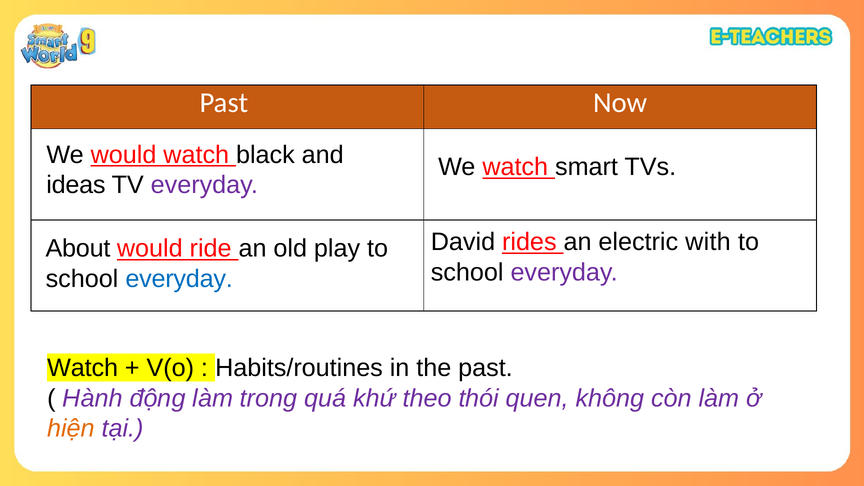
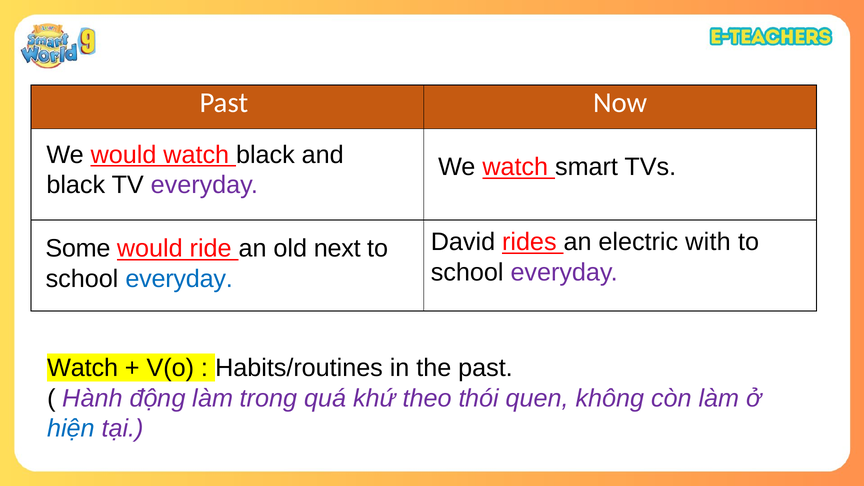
ideas at (76, 185): ideas -> black
About: About -> Some
play: play -> next
hiện colour: orange -> blue
